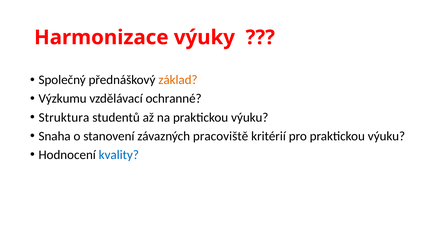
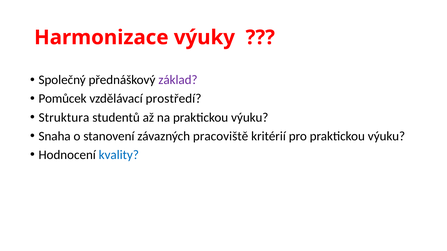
základ colour: orange -> purple
Výzkumu: Výzkumu -> Pomůcek
ochranné: ochranné -> prostředí
